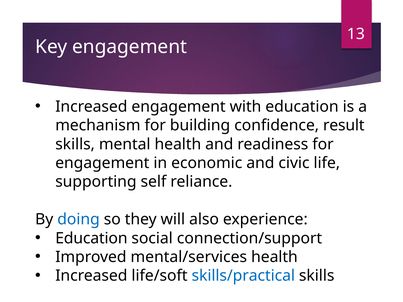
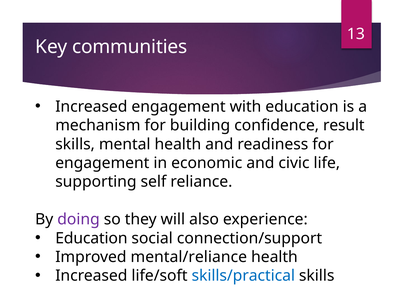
Key engagement: engagement -> communities
doing colour: blue -> purple
mental/services: mental/services -> mental/reliance
